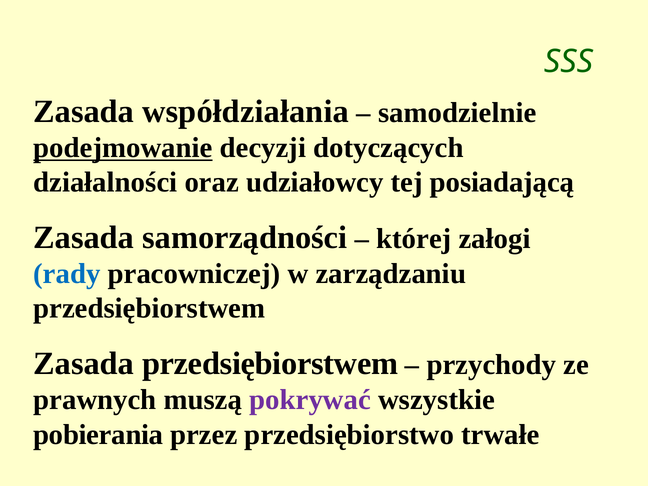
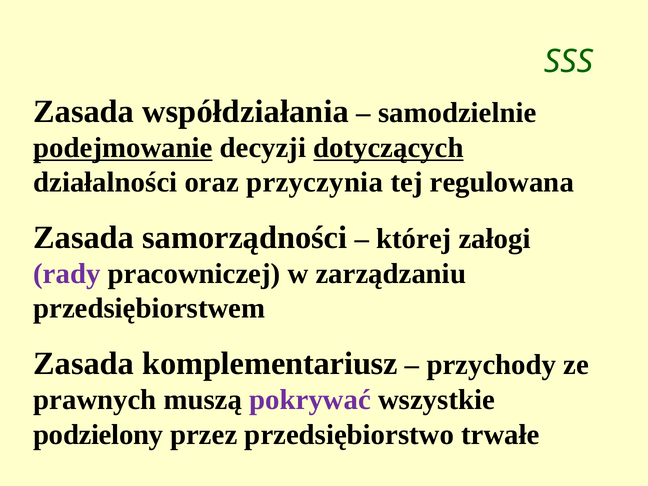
dotyczących underline: none -> present
udziałowcy: udziałowcy -> przyczynia
posiadającą: posiadającą -> regulowana
rady colour: blue -> purple
Zasada przedsiębiorstwem: przedsiębiorstwem -> komplementariusz
pobierania: pobierania -> podzielony
